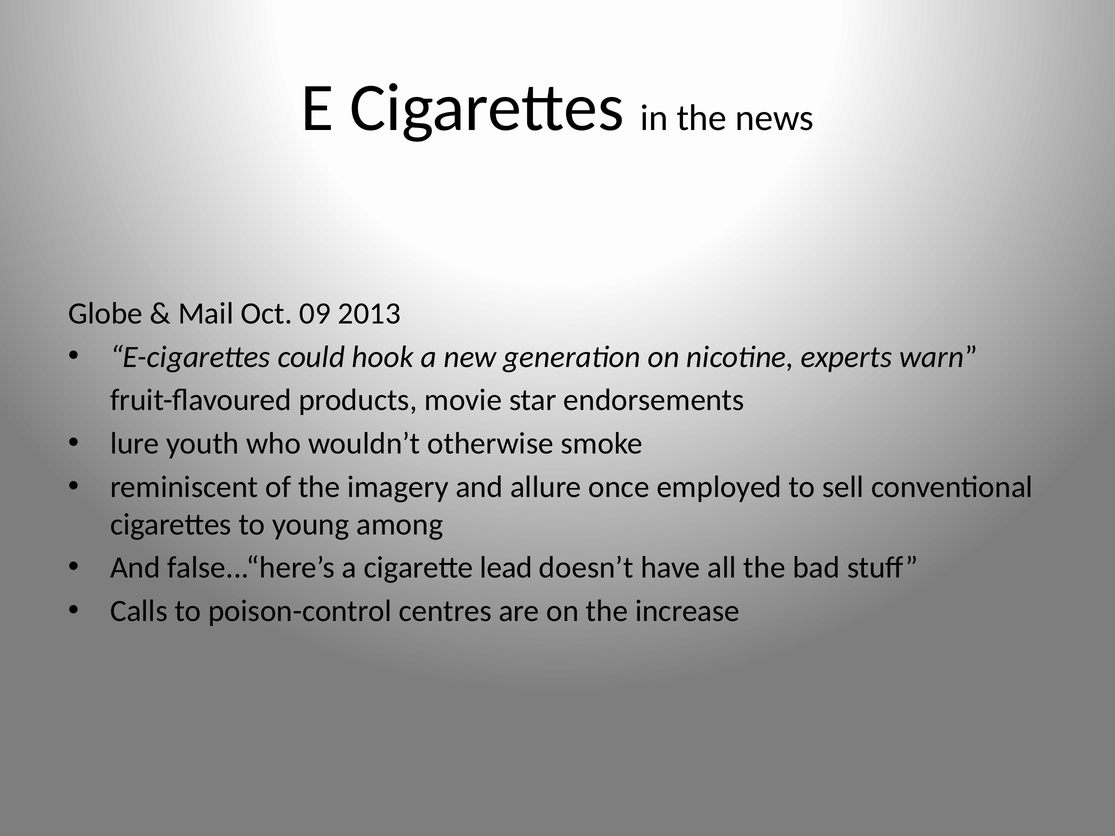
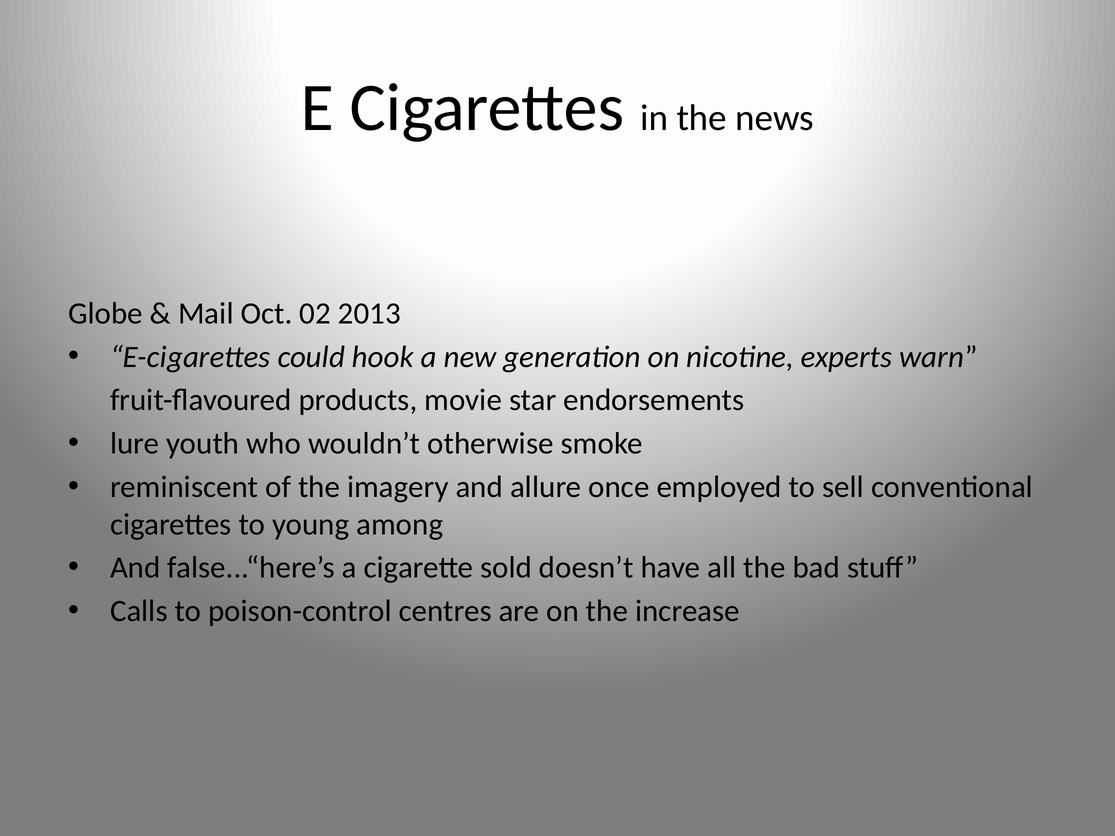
09: 09 -> 02
lead: lead -> sold
